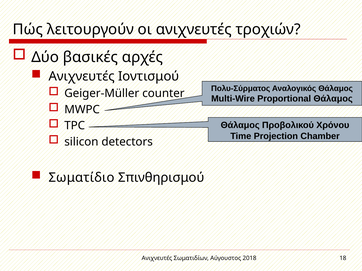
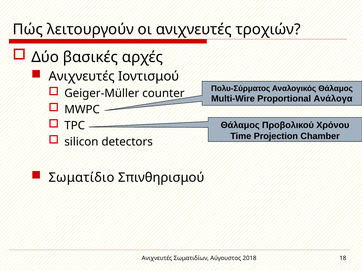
Proportional Θάλαμος: Θάλαμος -> Ανάλογα
